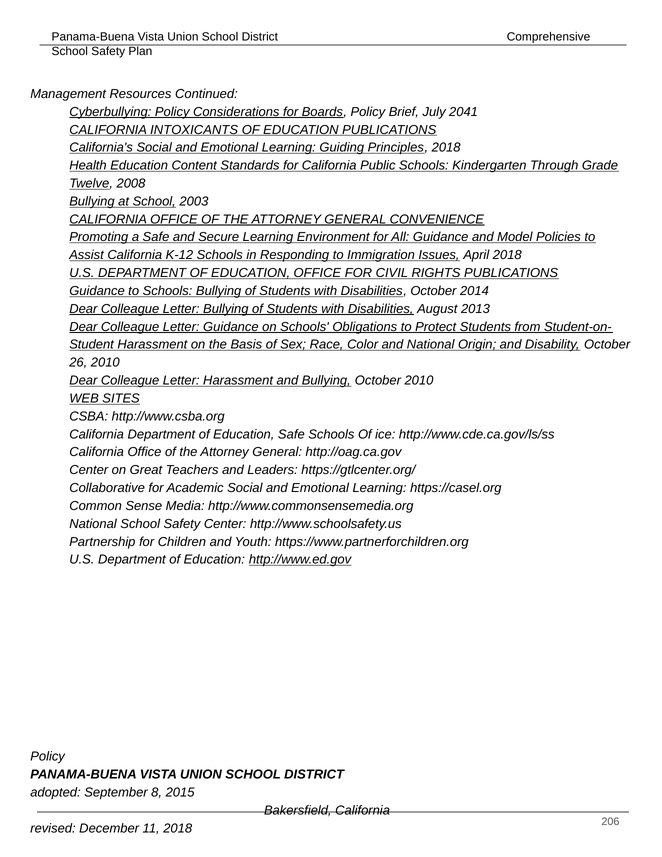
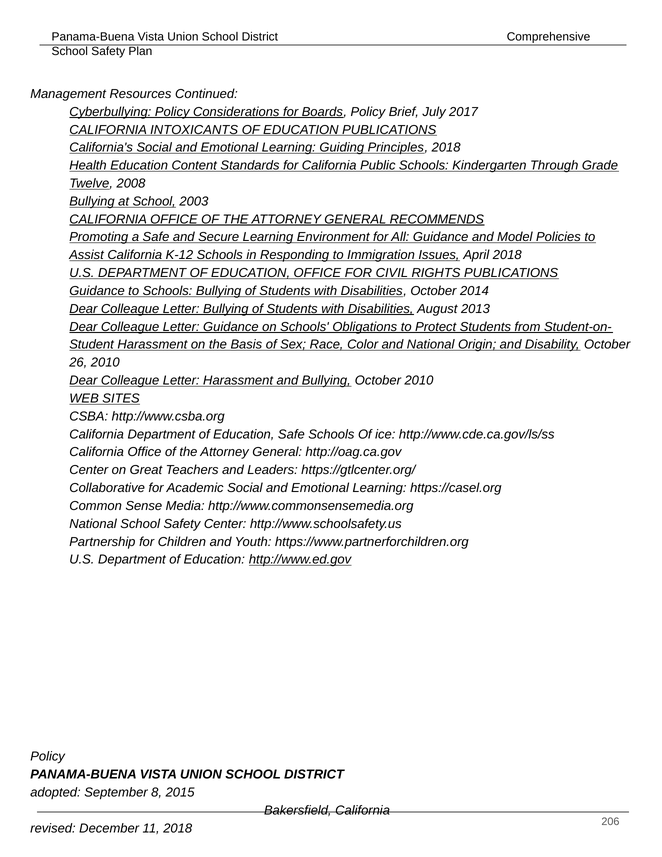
2041: 2041 -> 2017
CONVENIENCE: CONVENIENCE -> RECOMMENDS
